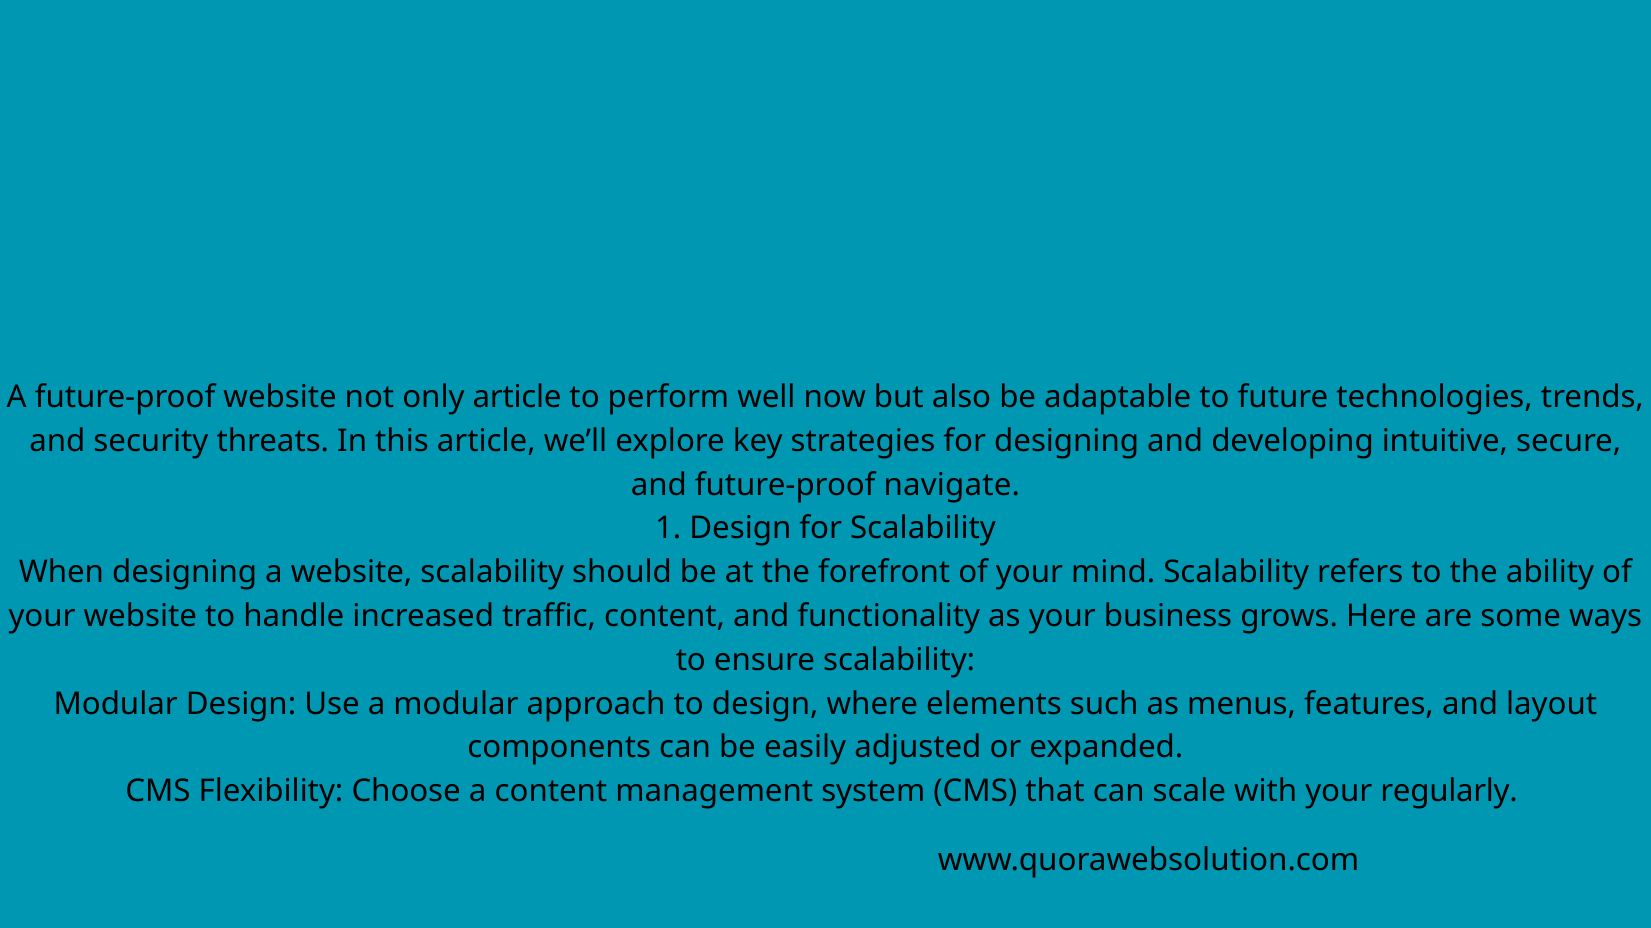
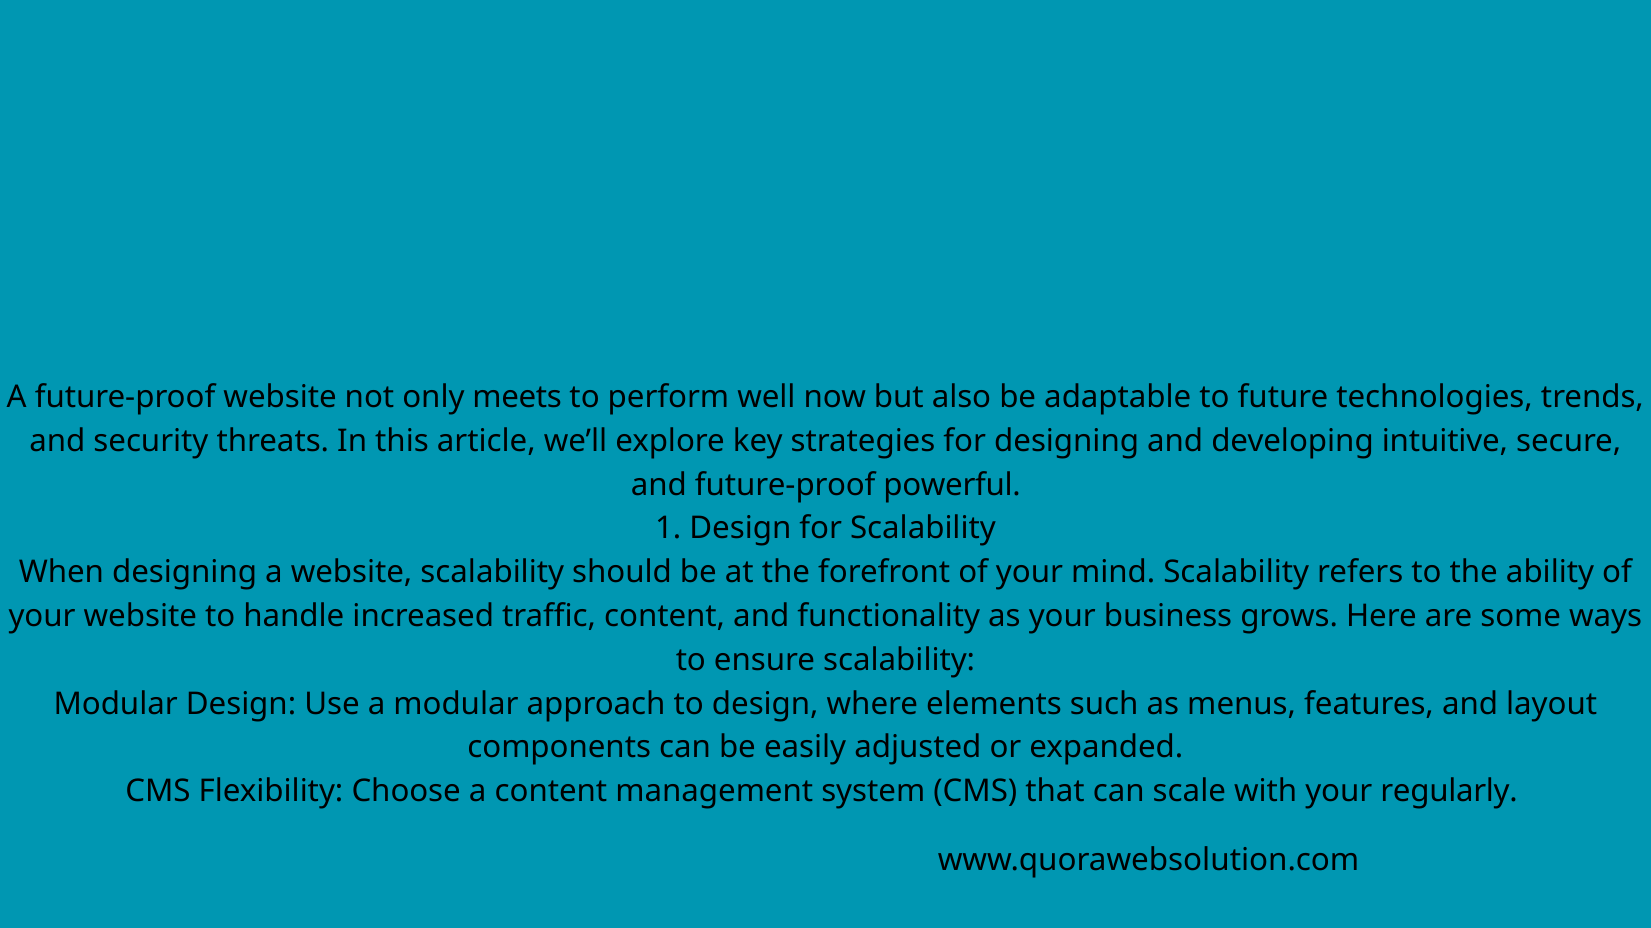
only article: article -> meets
navigate: navigate -> powerful
